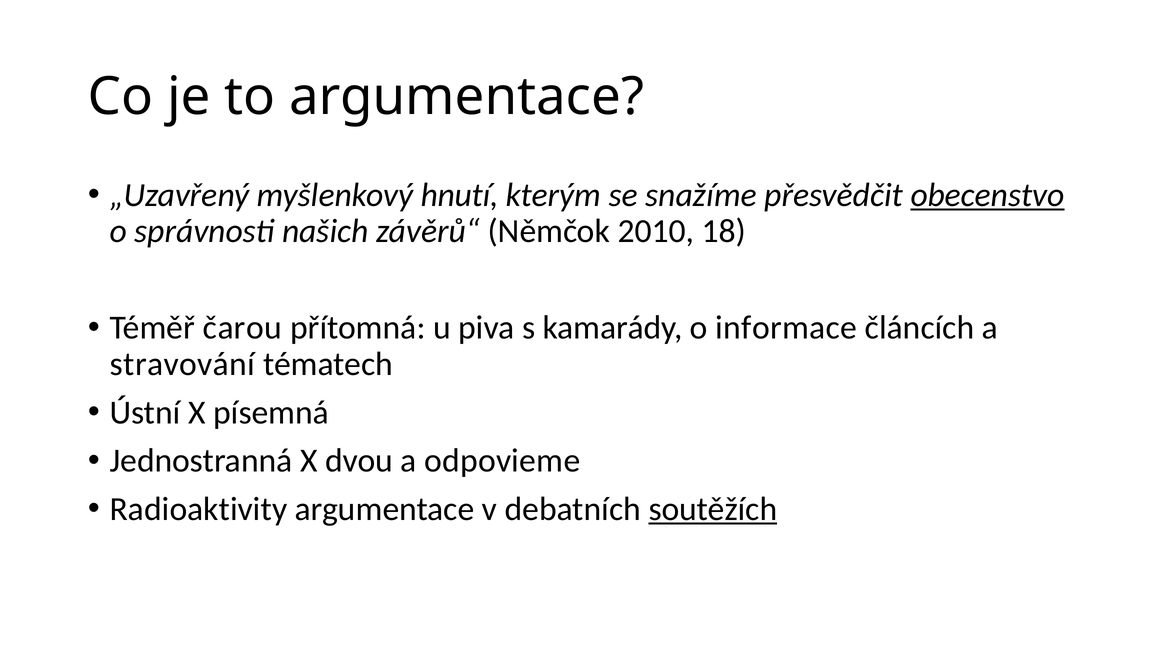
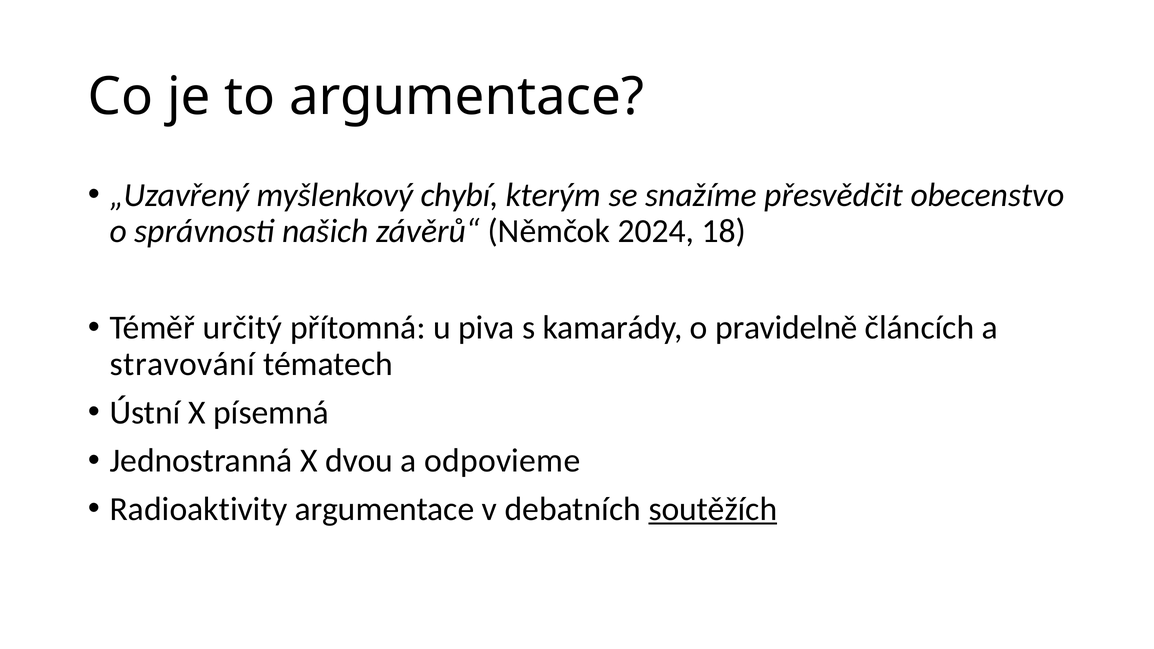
hnutí: hnutí -> chybí
obecenstvo underline: present -> none
2010: 2010 -> 2024
čarou: čarou -> určitý
informace: informace -> pravidelně
